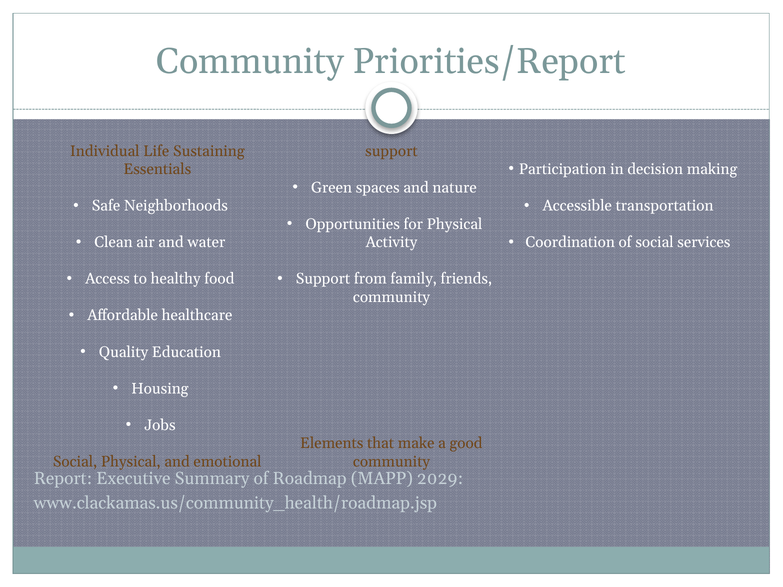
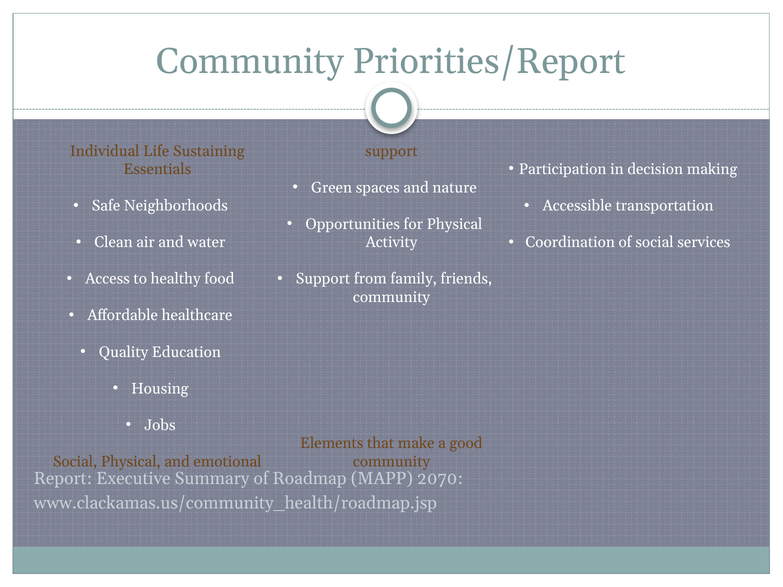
2029: 2029 -> 2070
